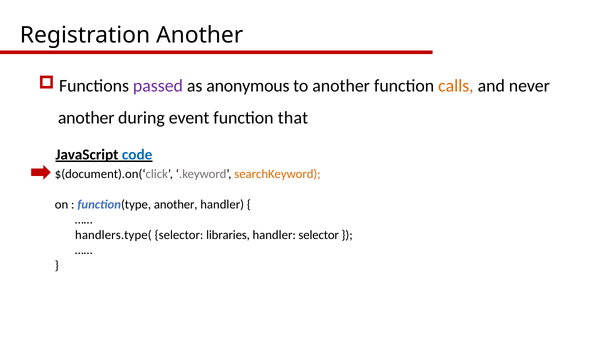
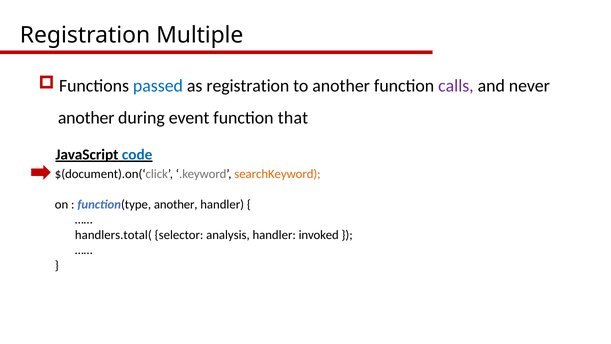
Registration Another: Another -> Multiple
passed colour: purple -> blue
as anonymous: anonymous -> registration
calls colour: orange -> purple
handlers.type(: handlers.type( -> handlers.total(
libraries: libraries -> analysis
handler selector: selector -> invoked
